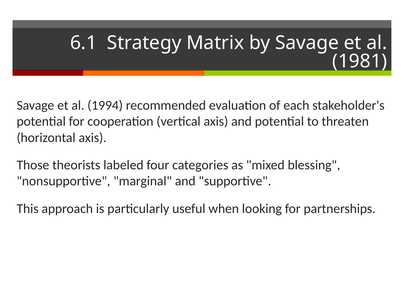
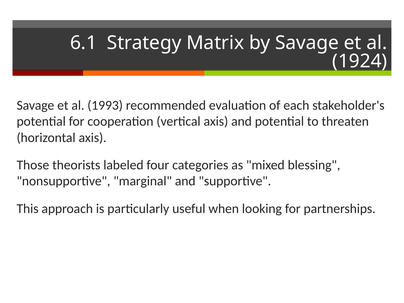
1981: 1981 -> 1924
1994: 1994 -> 1993
